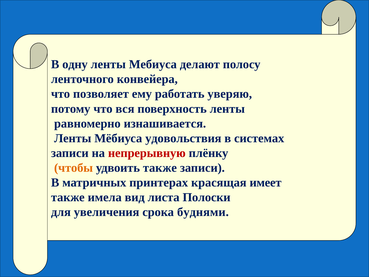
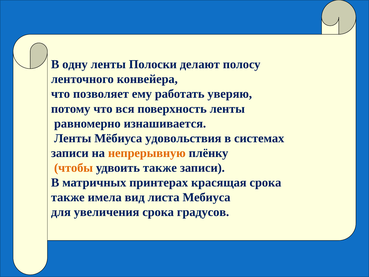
Мебиуса: Мебиуса -> Полоски
непрерывную colour: red -> orange
красящая имеет: имеет -> срока
Полоски: Полоски -> Мебиуса
буднями: буднями -> градусов
